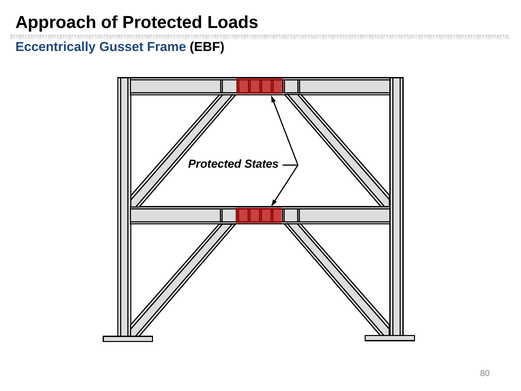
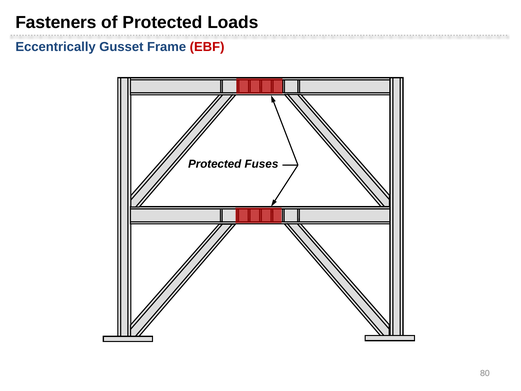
Approach: Approach -> Fasteners
EBF colour: black -> red
States: States -> Fuses
